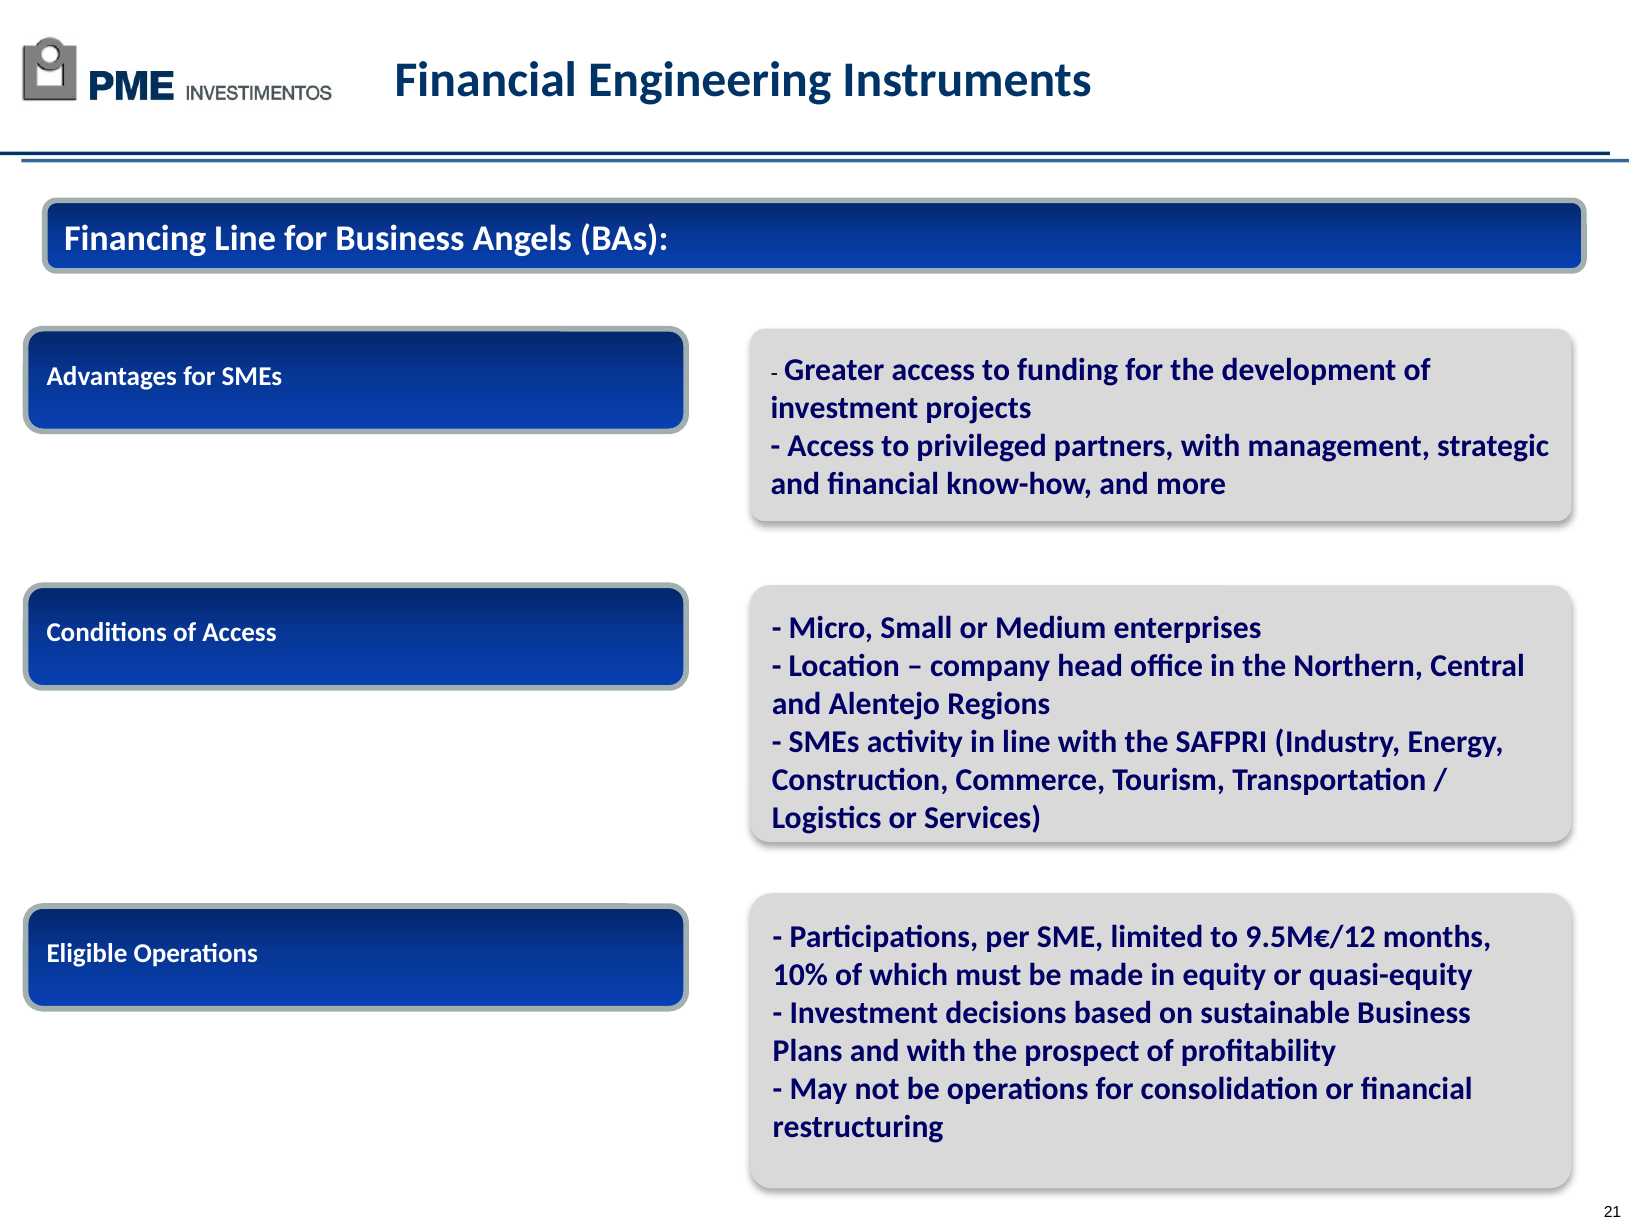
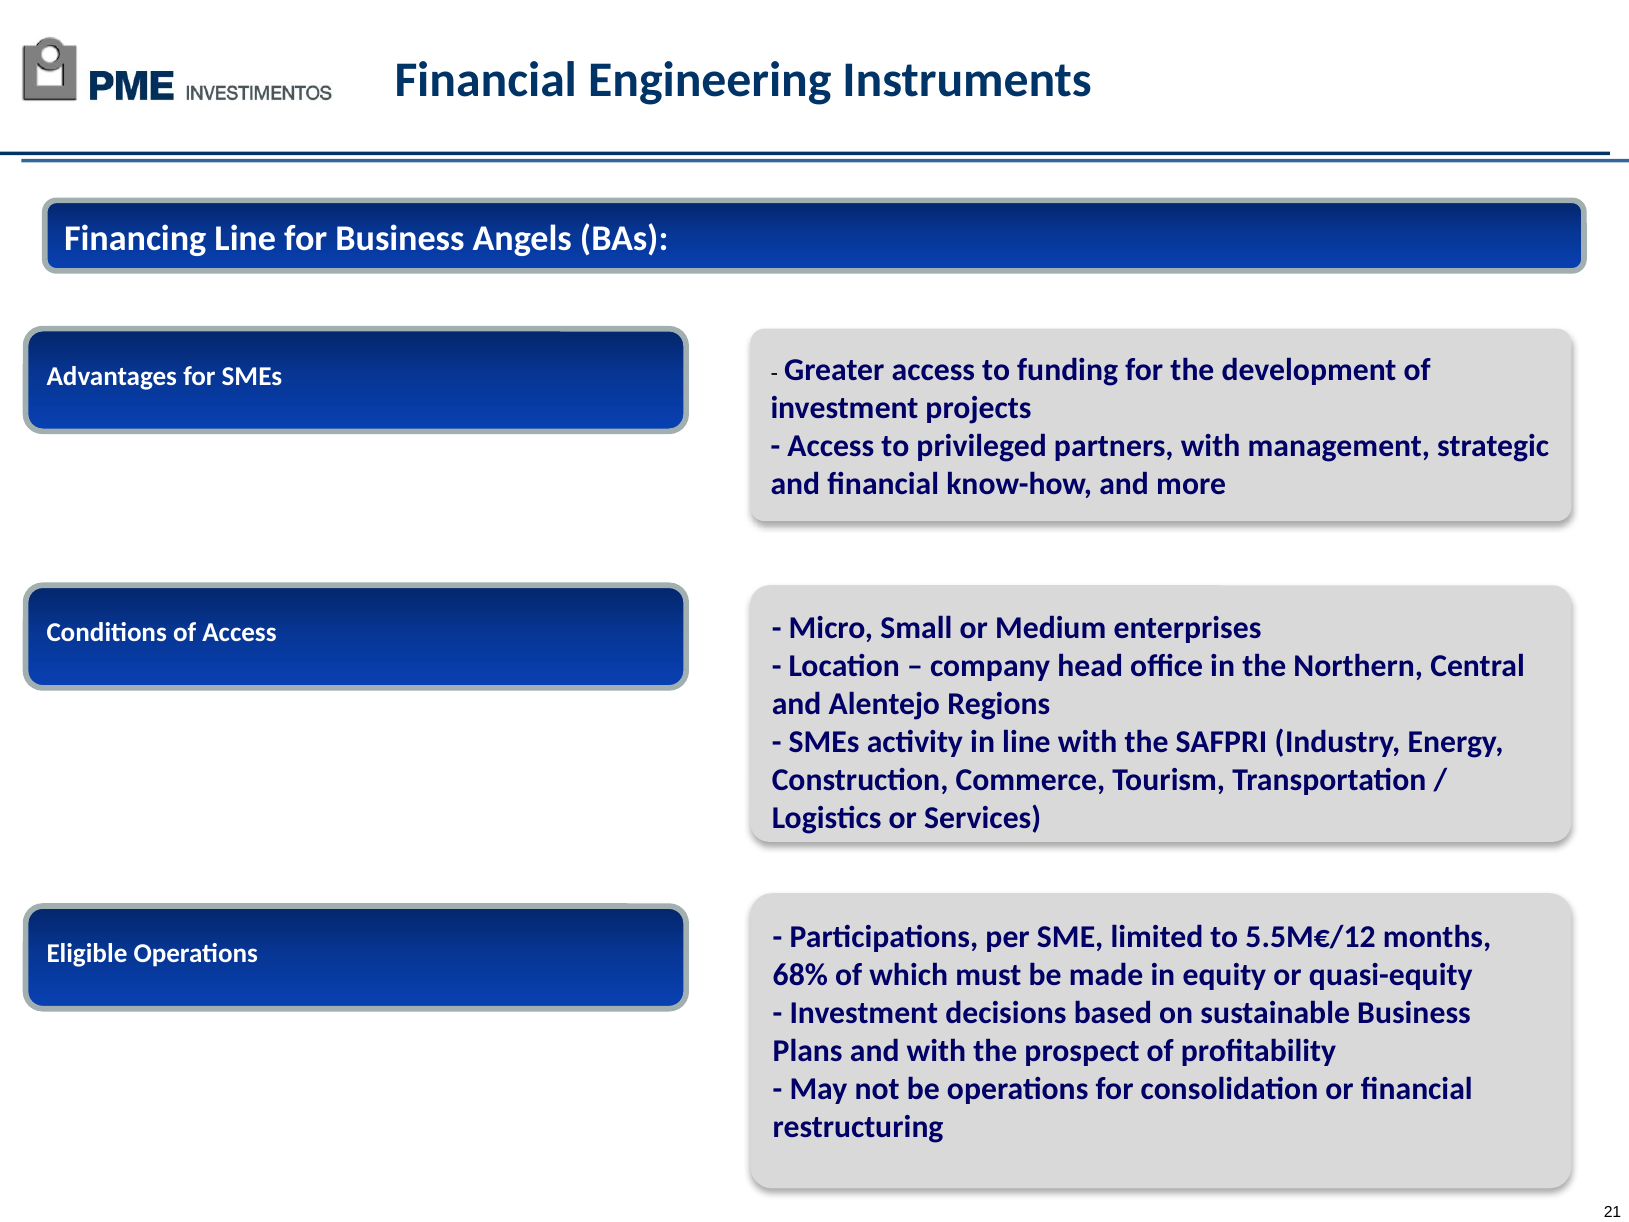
9.5M€/12: 9.5M€/12 -> 5.5M€/12
10%: 10% -> 68%
